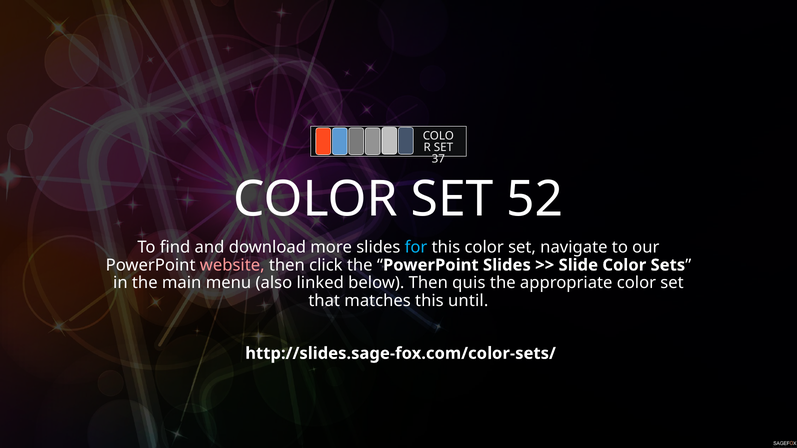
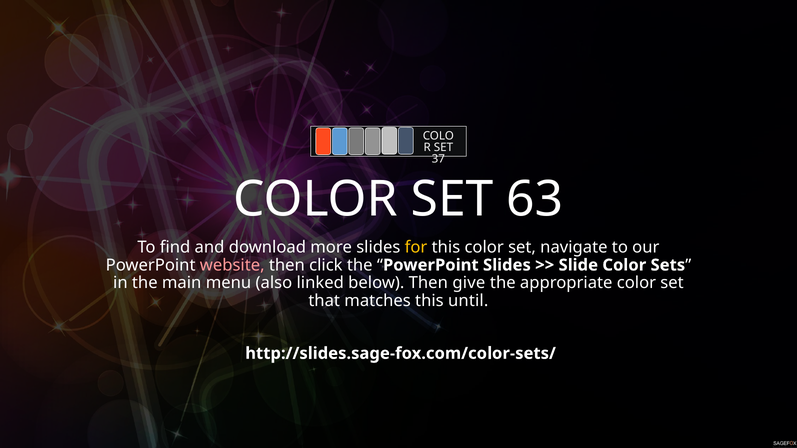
52: 52 -> 63
for colour: light blue -> yellow
quis: quis -> give
